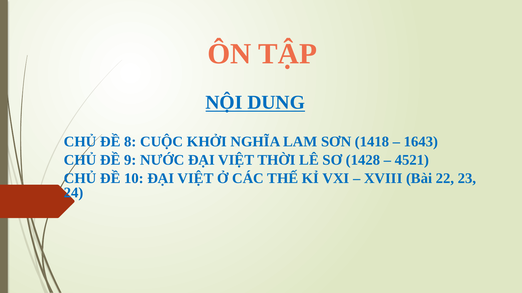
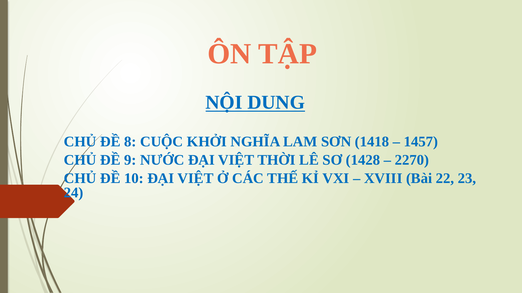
1643: 1643 -> 1457
4521: 4521 -> 2270
